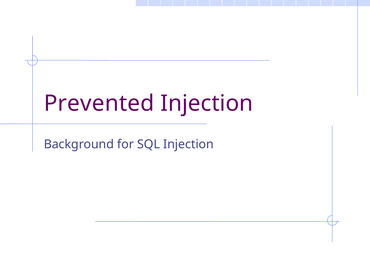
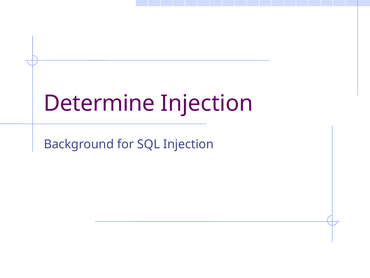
Prevented: Prevented -> Determine
